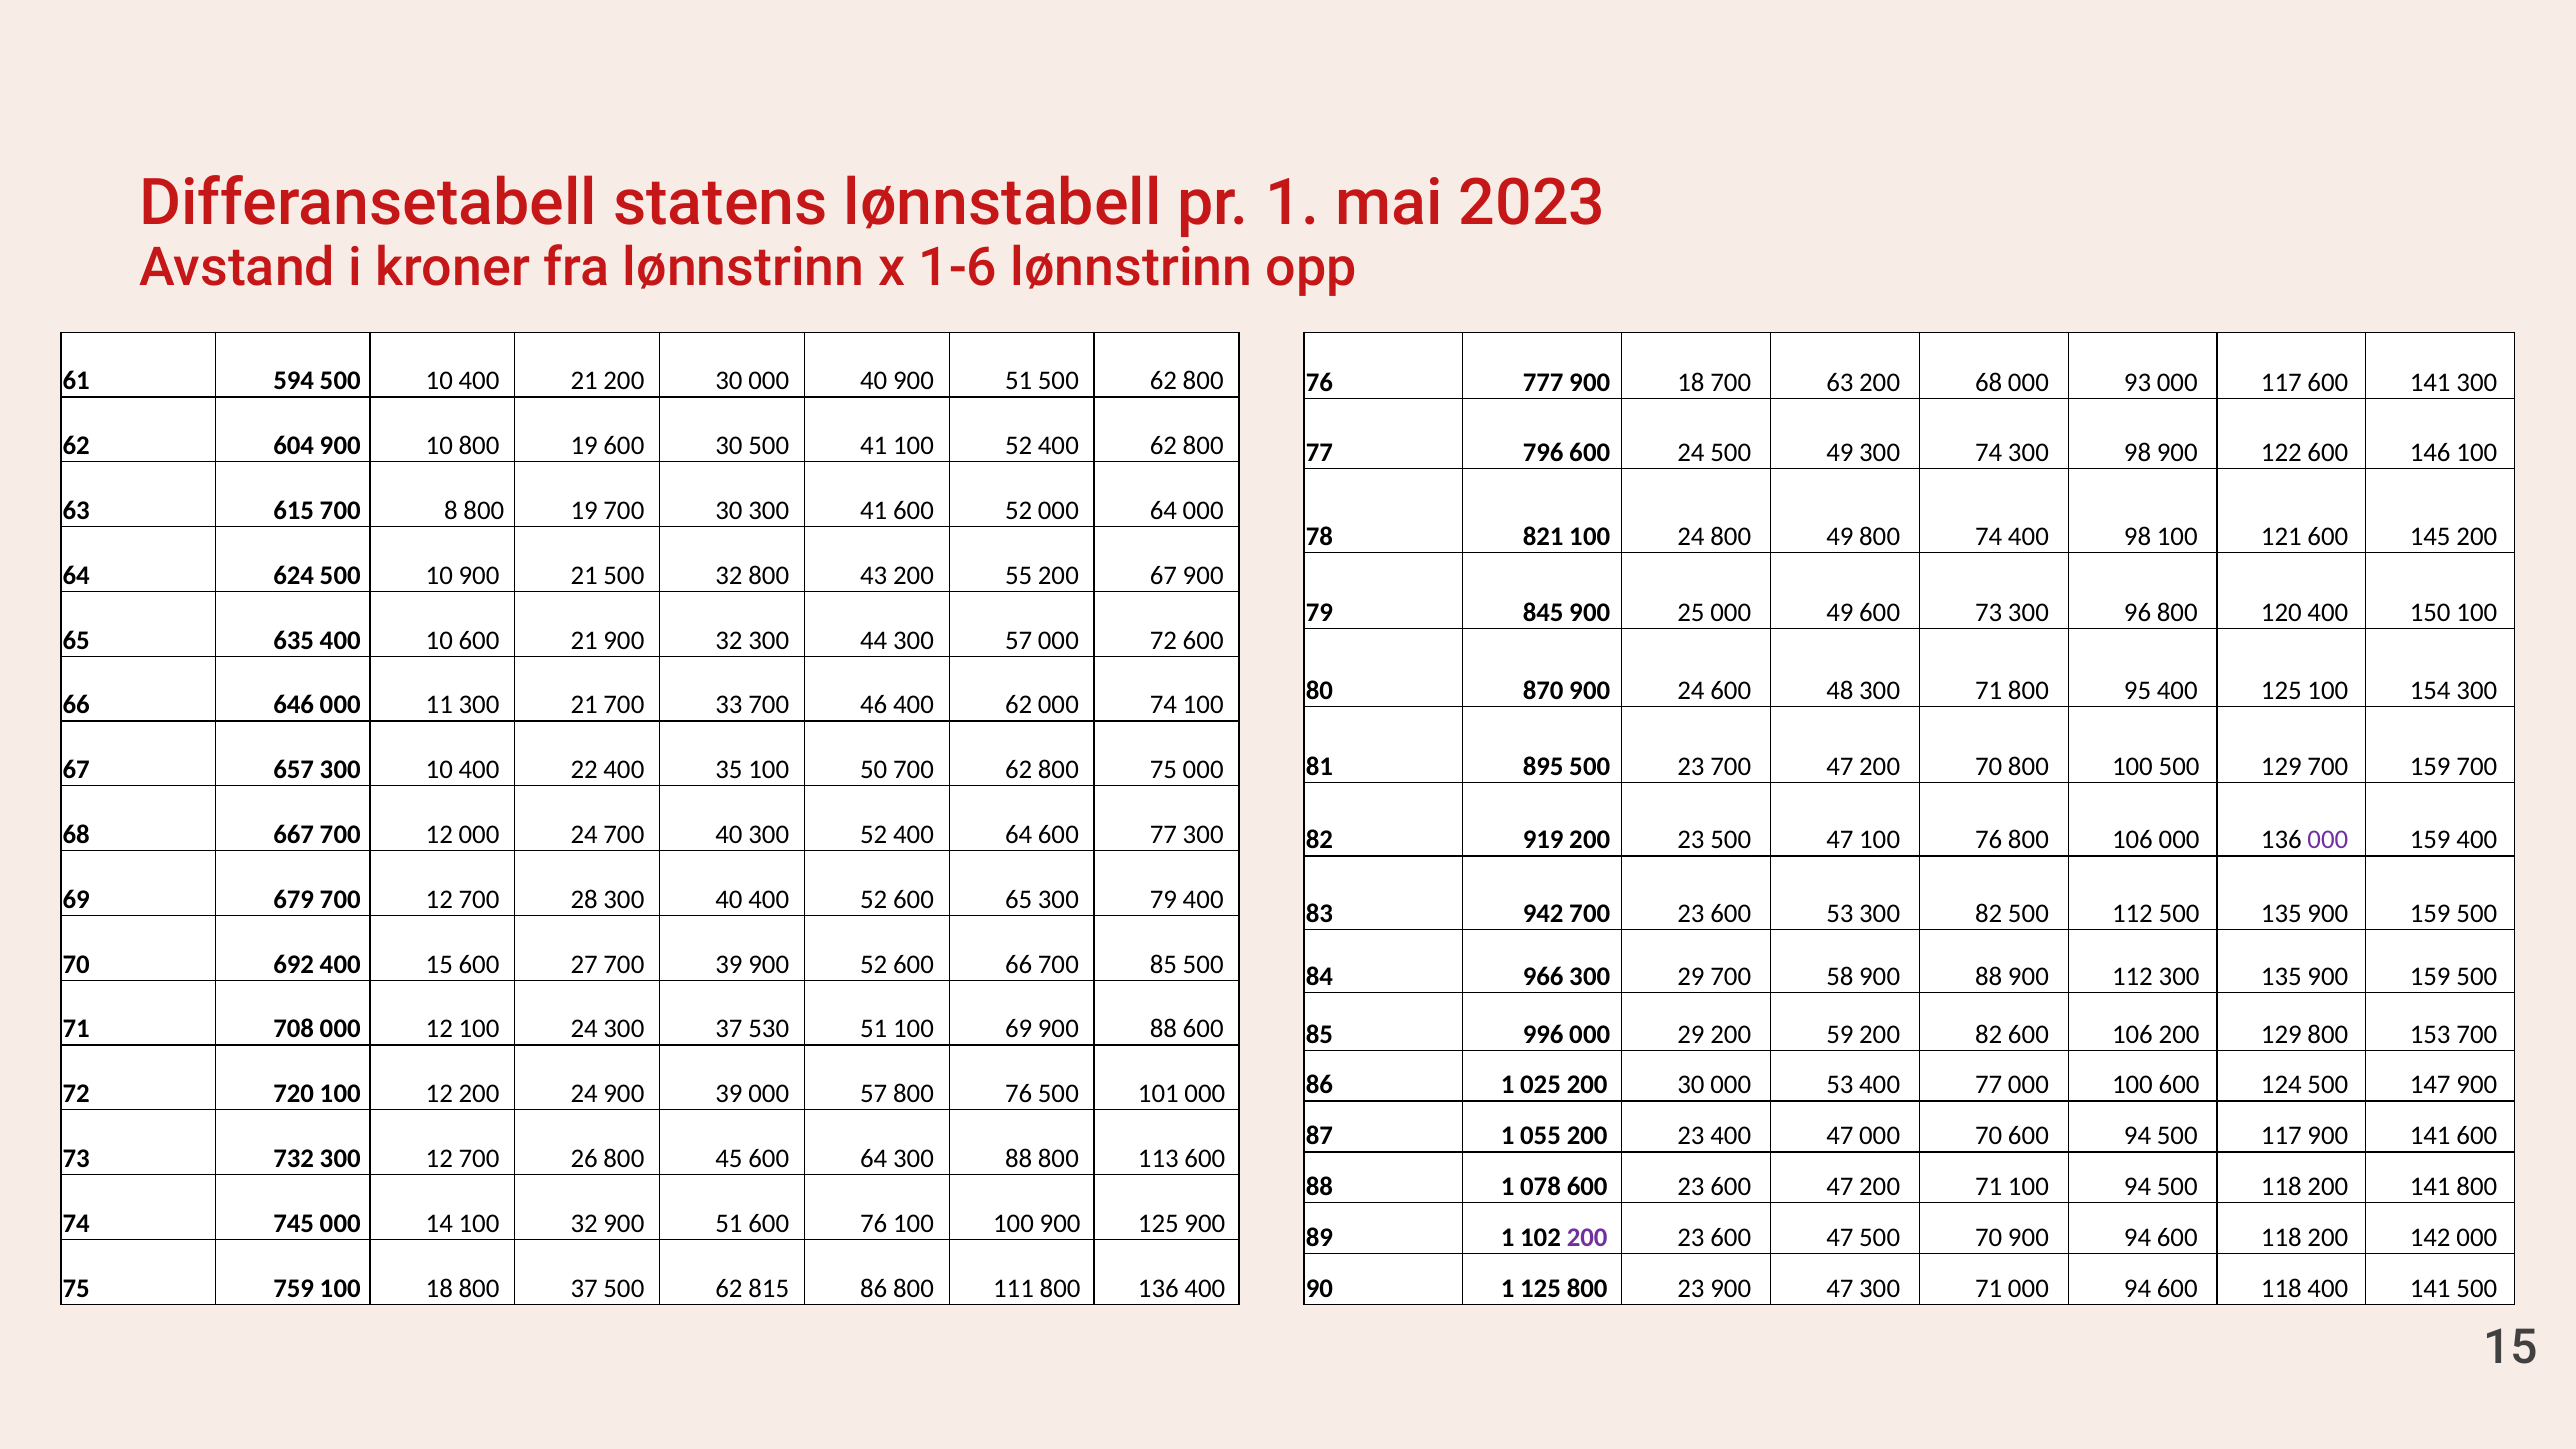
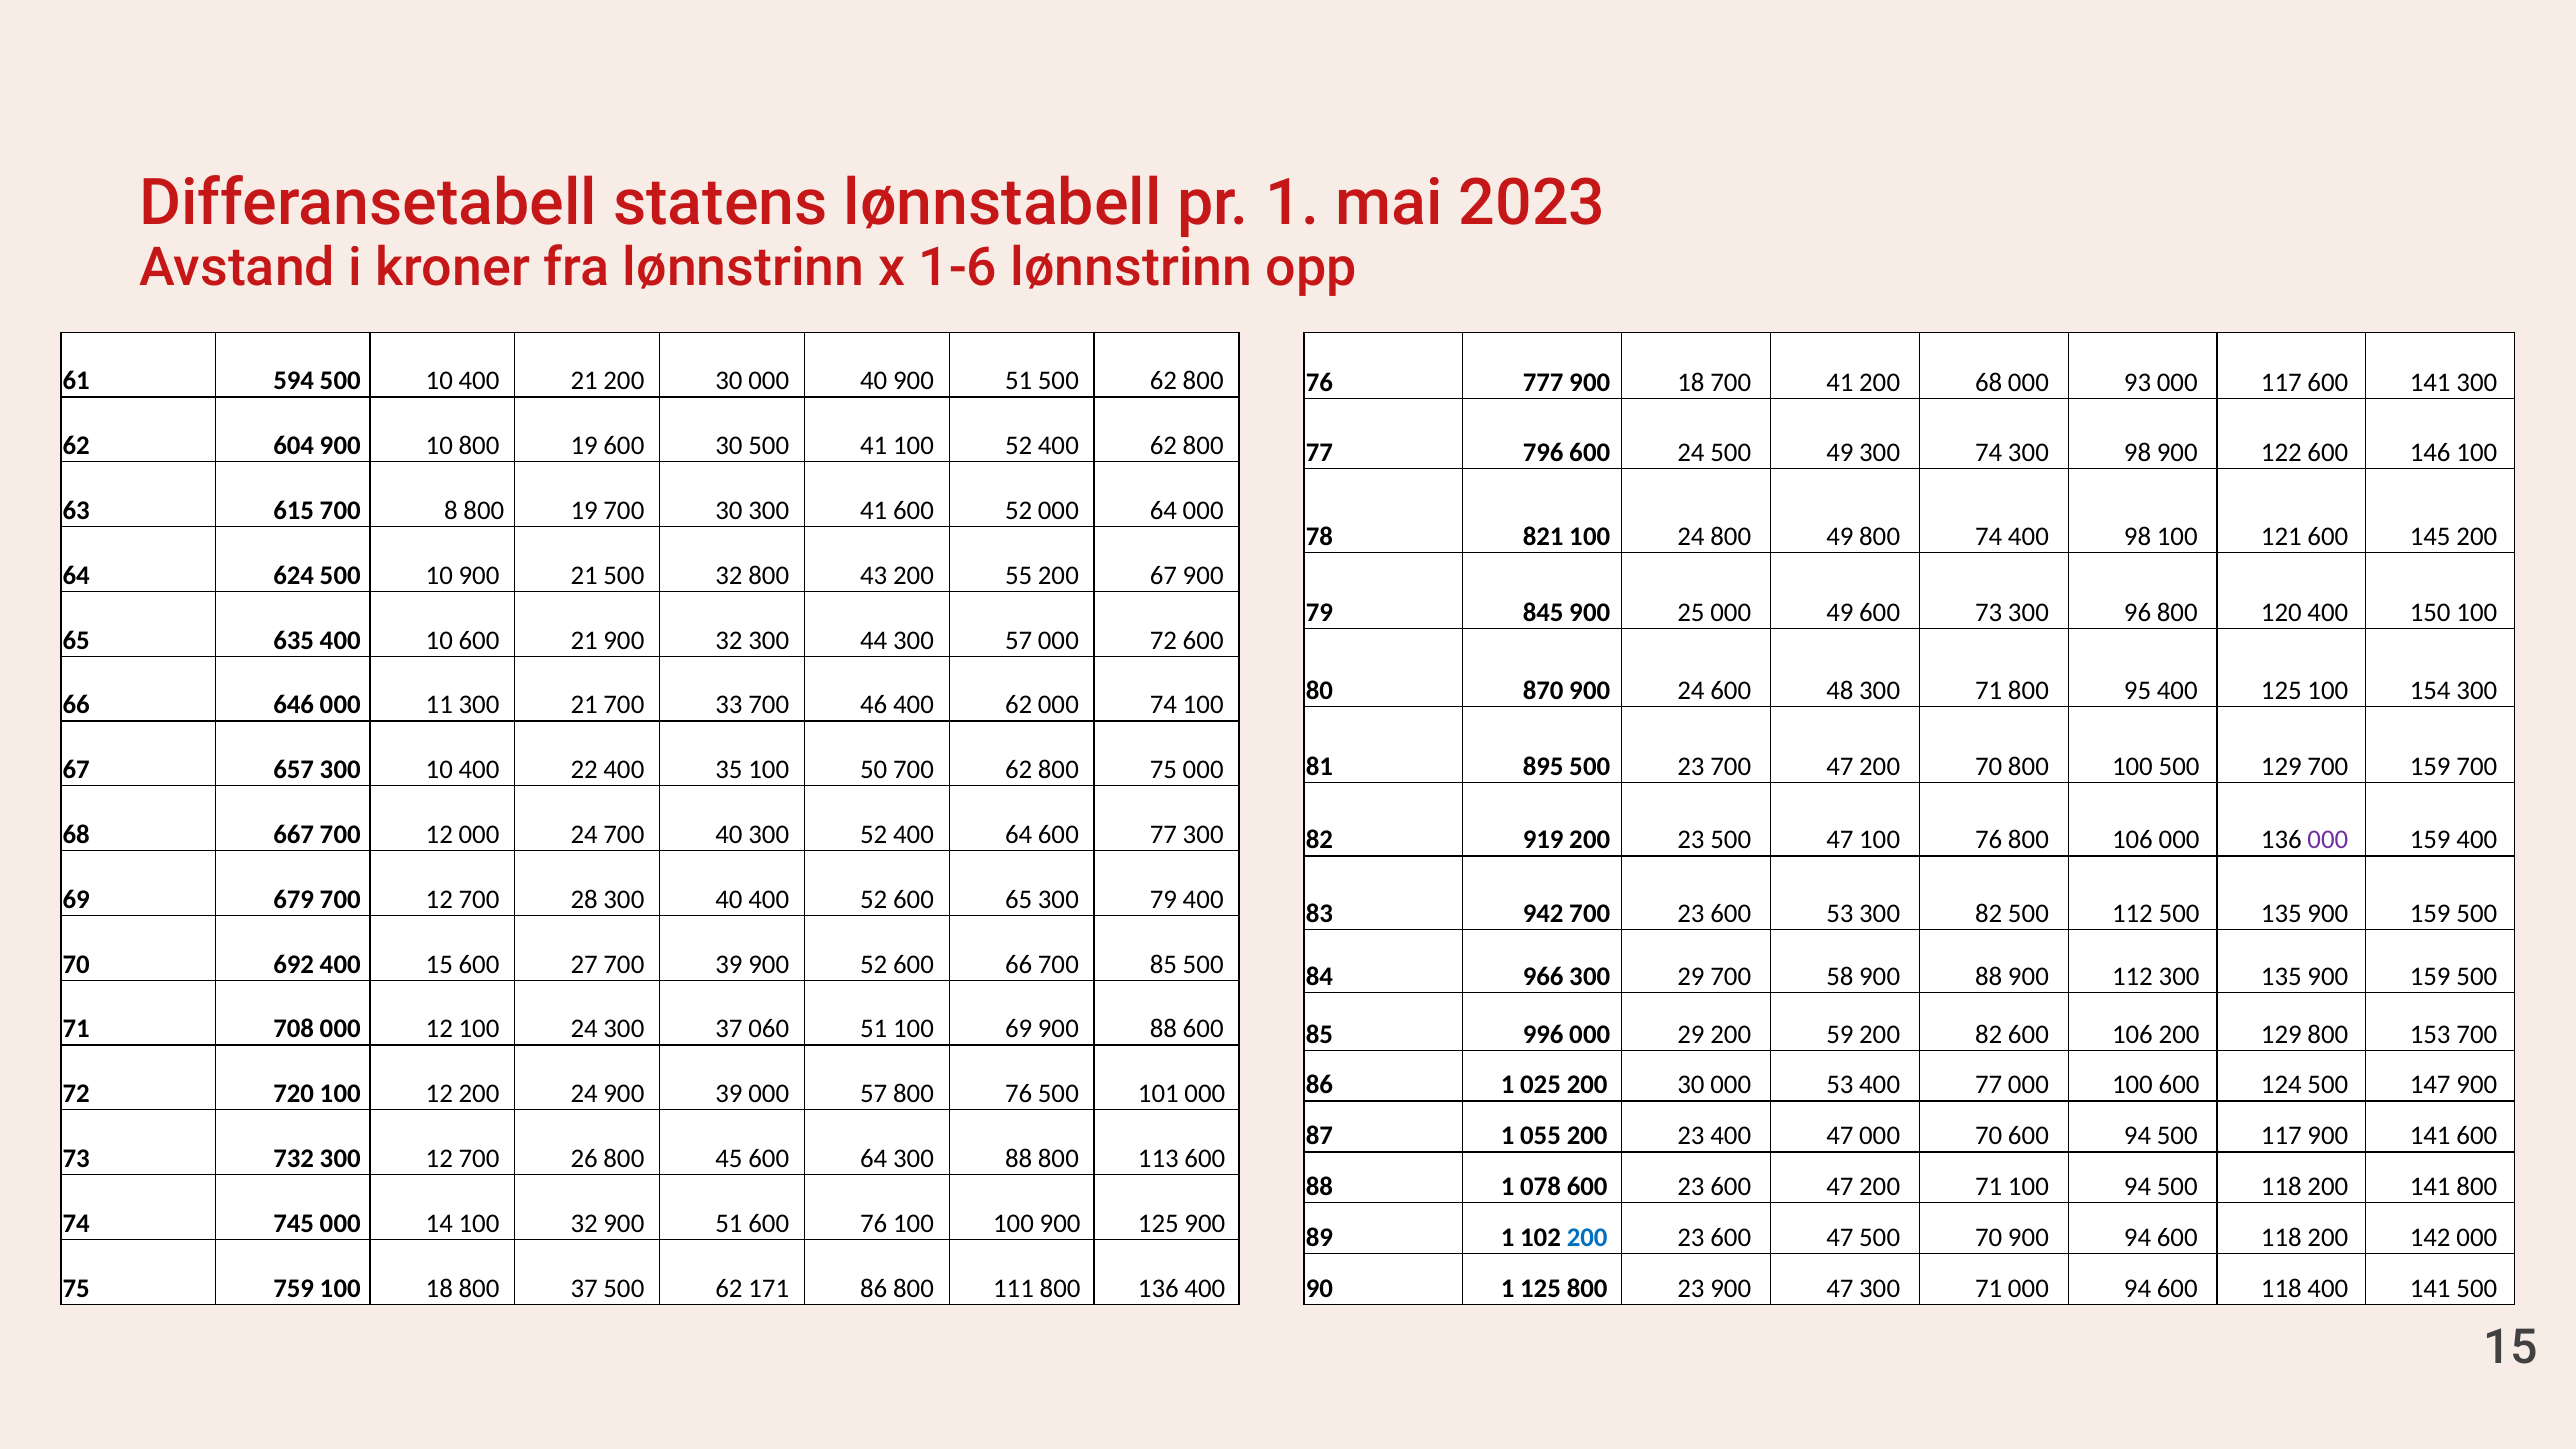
700 63: 63 -> 41
530: 530 -> 060
200 at (1587, 1238) colour: purple -> blue
815: 815 -> 171
